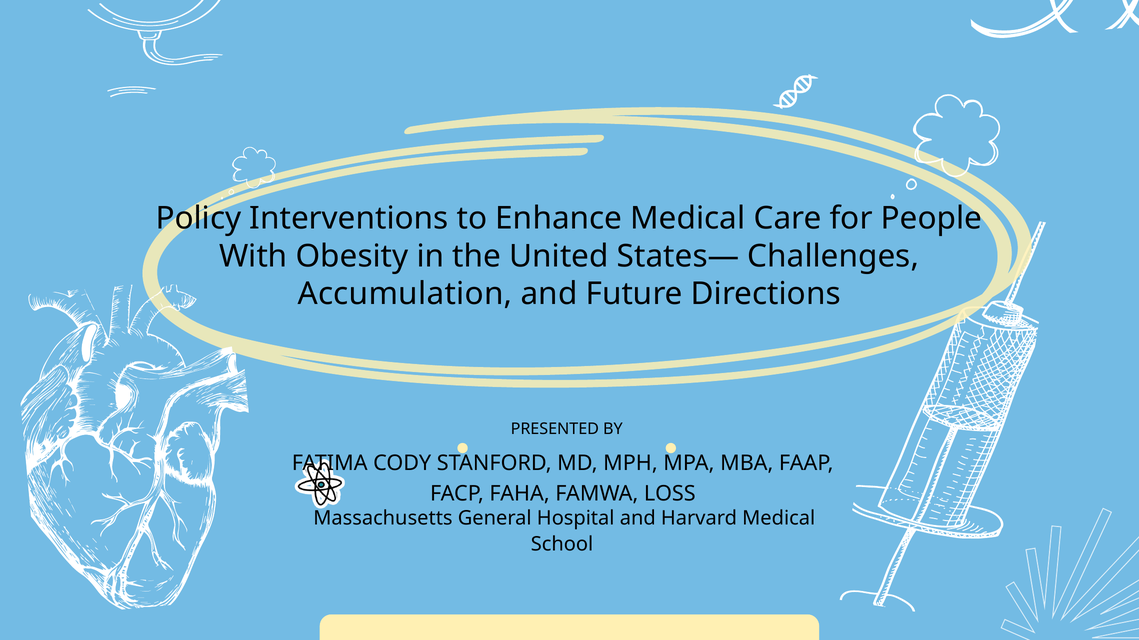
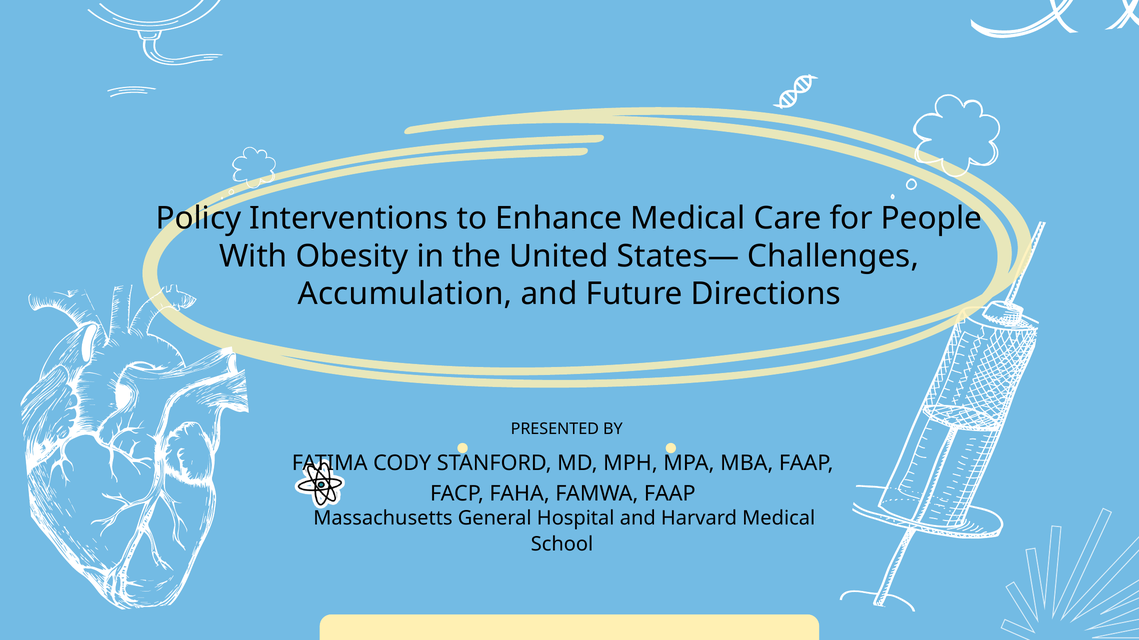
FAMWA LOSS: LOSS -> FAAP
